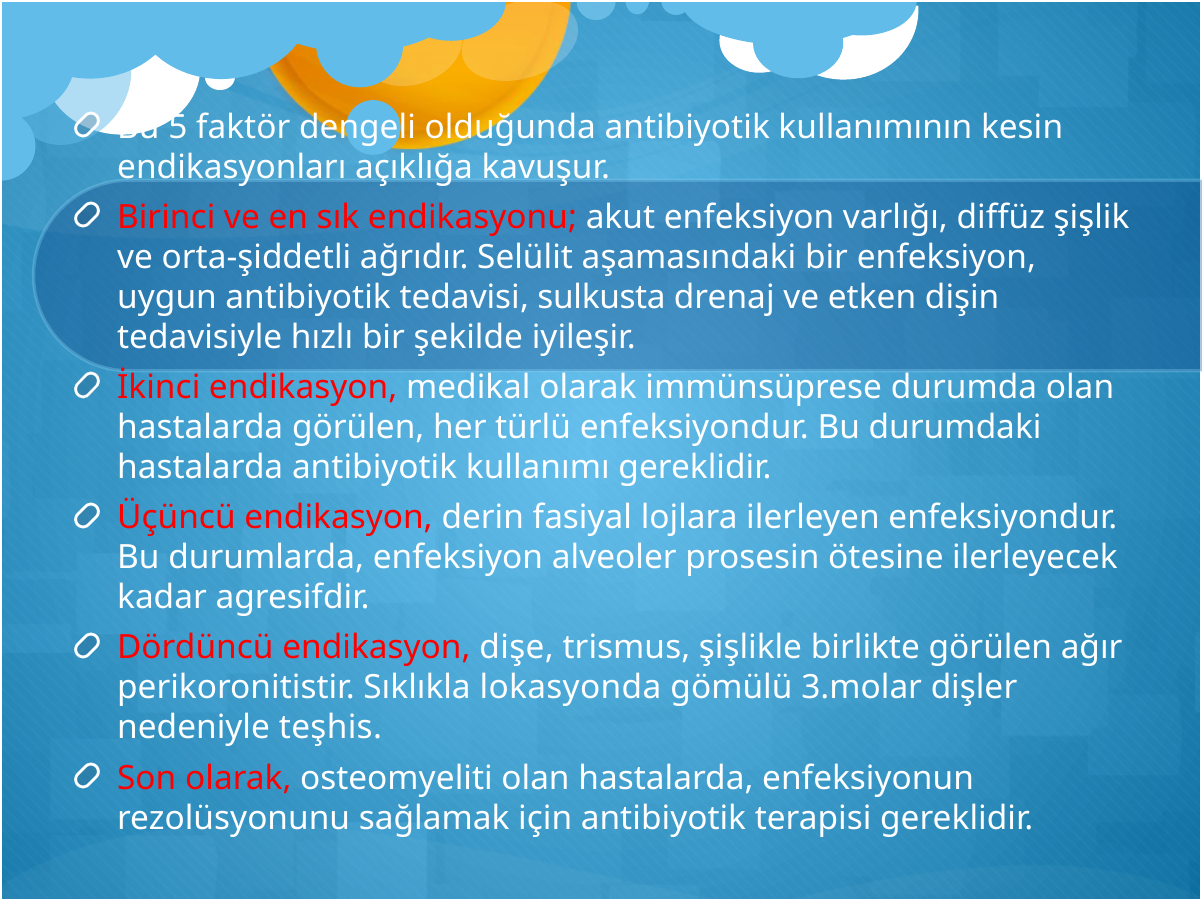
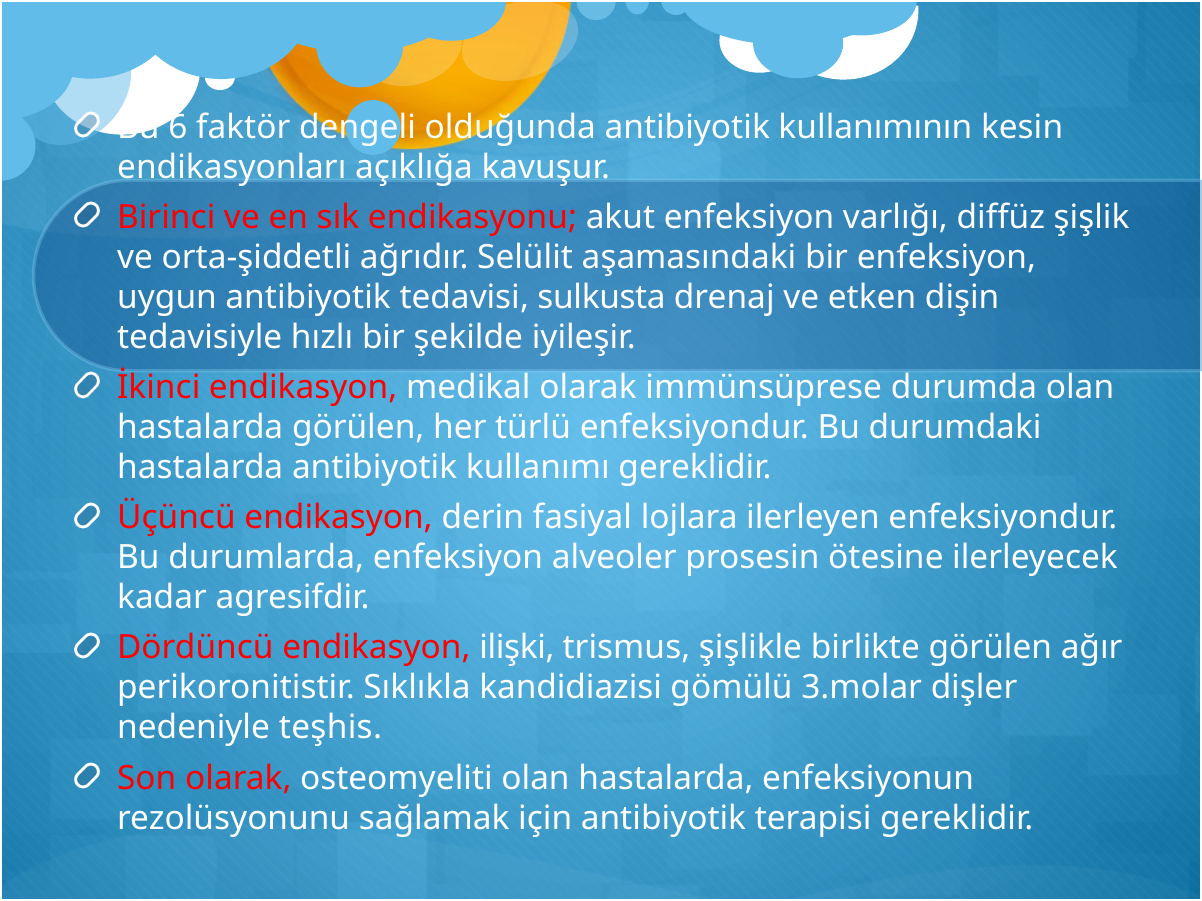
5: 5 -> 6
dişe: dişe -> ilişki
lokasyonda: lokasyonda -> kandidiazisi
